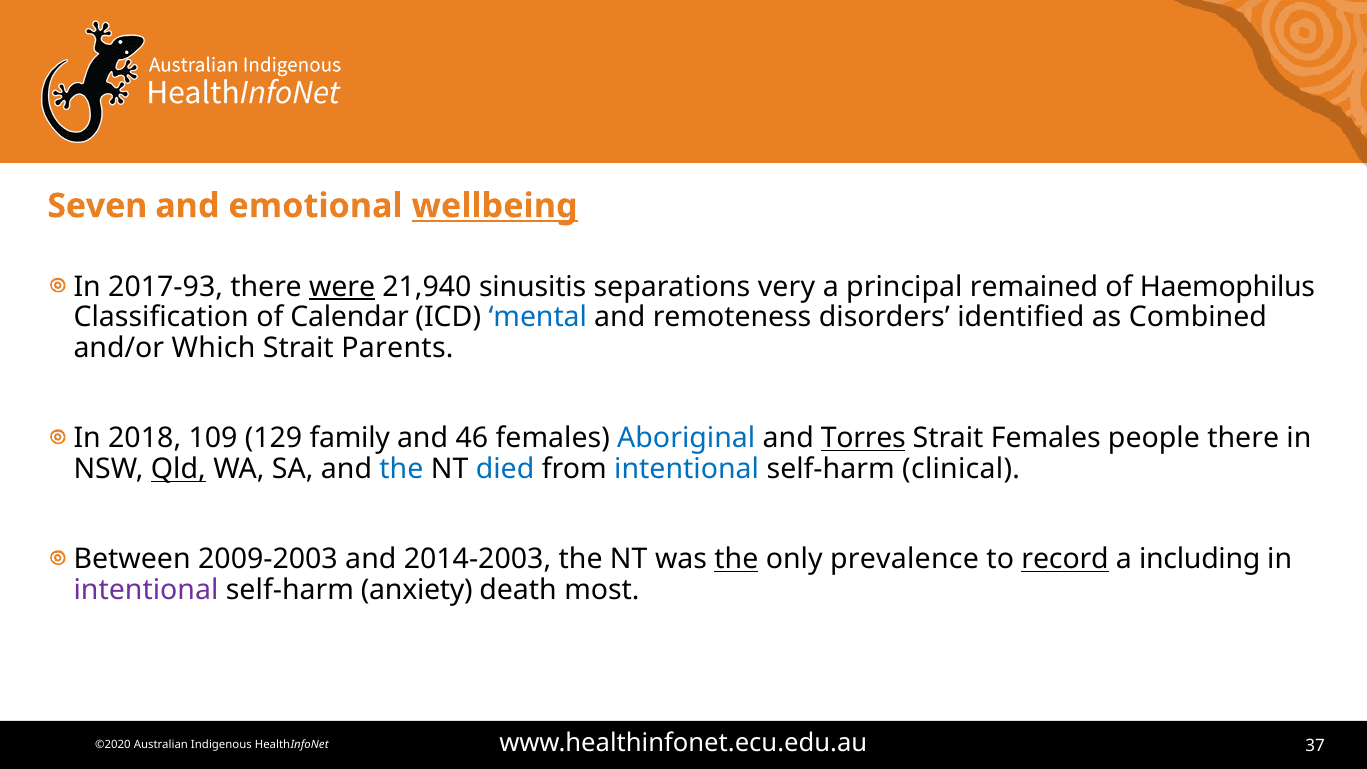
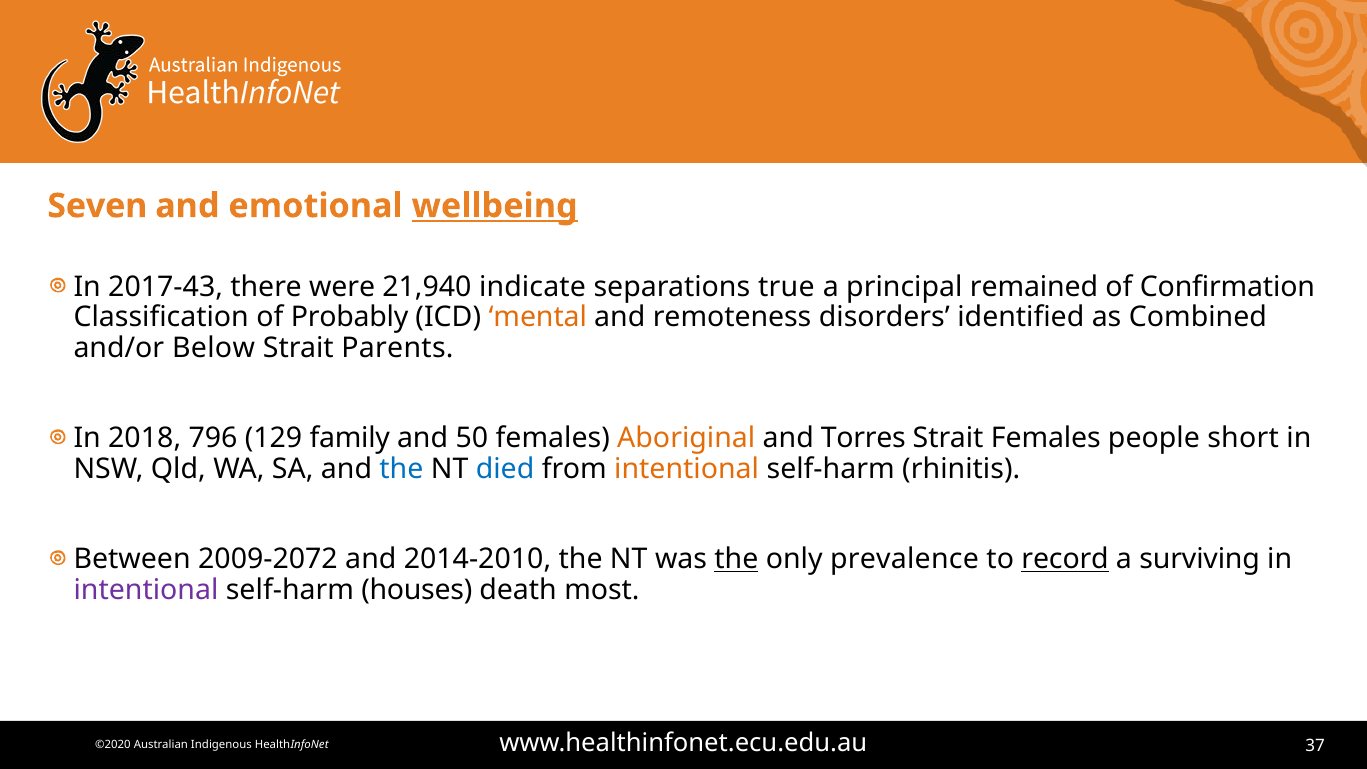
2017-93: 2017-93 -> 2017-43
were underline: present -> none
sinusitis: sinusitis -> indicate
very: very -> true
Haemophilus: Haemophilus -> Confirmation
Calendar: Calendar -> Probably
mental colour: blue -> orange
Which: Which -> Below
109: 109 -> 796
46: 46 -> 50
Aboriginal colour: blue -> orange
Torres underline: present -> none
people there: there -> short
Qld underline: present -> none
intentional at (687, 469) colour: blue -> orange
clinical: clinical -> rhinitis
2009-2003: 2009-2003 -> 2009-2072
2014-2003: 2014-2003 -> 2014-2010
including: including -> surviving
anxiety: anxiety -> houses
